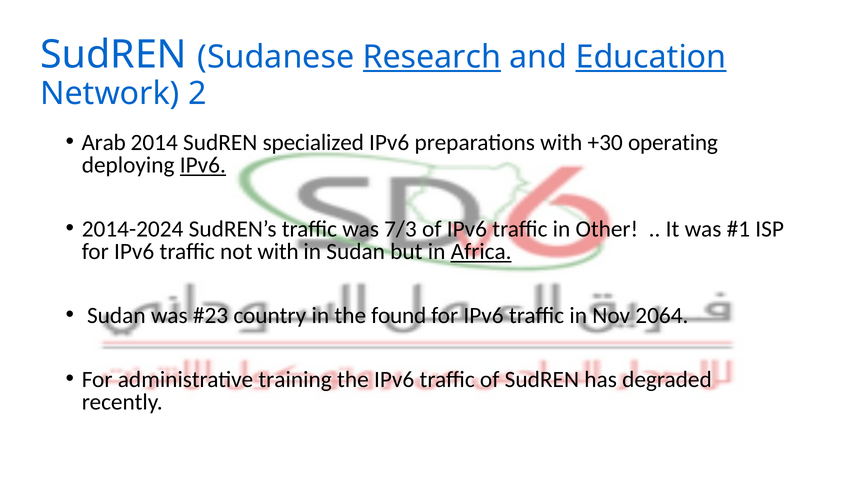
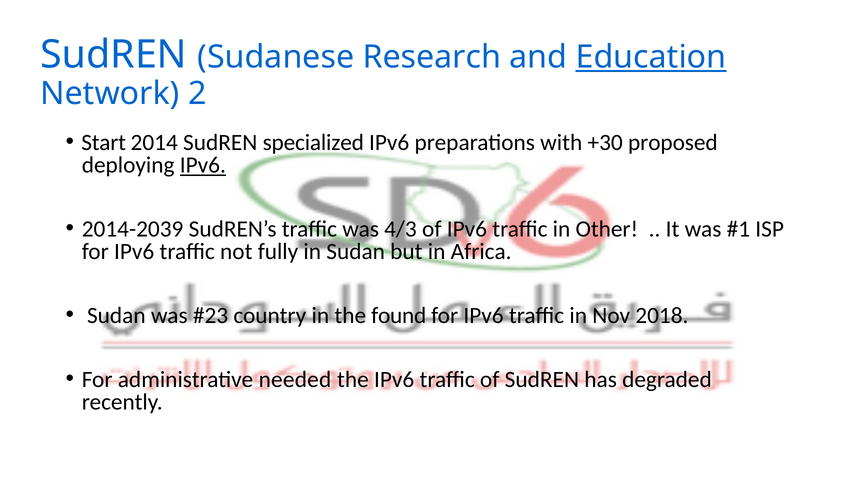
Research underline: present -> none
Arab: Arab -> Start
operating: operating -> proposed
2014-2024: 2014-2024 -> 2014-2039
7/3: 7/3 -> 4/3
not with: with -> fully
Africa underline: present -> none
2064: 2064 -> 2018
training: training -> needed
